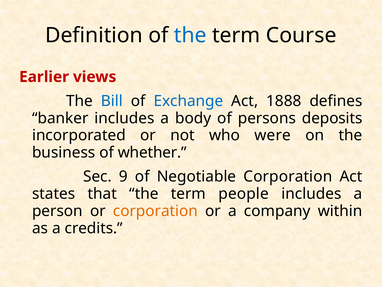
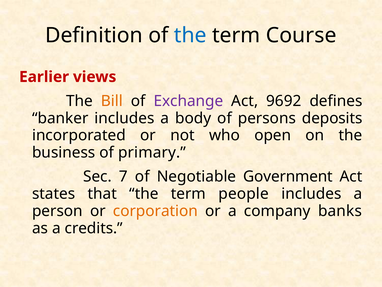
Bill colour: blue -> orange
Exchange colour: blue -> purple
1888: 1888 -> 9692
were: were -> open
whether: whether -> primary
9: 9 -> 7
Negotiable Corporation: Corporation -> Government
within: within -> banks
